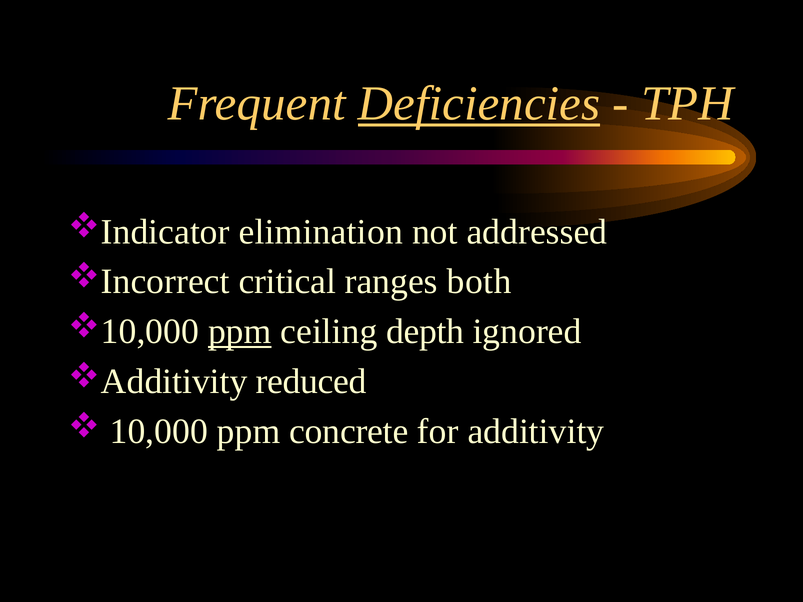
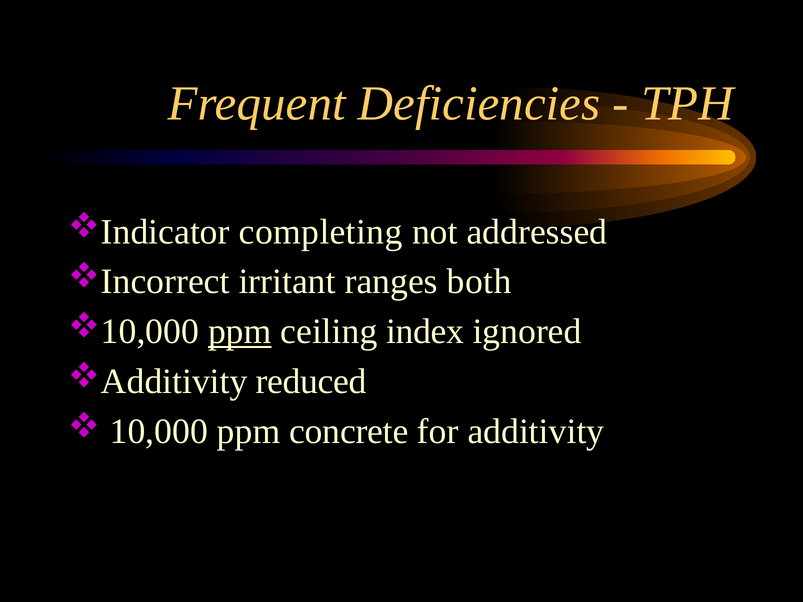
Deficiencies underline: present -> none
elimination: elimination -> completing
critical: critical -> irritant
depth: depth -> index
